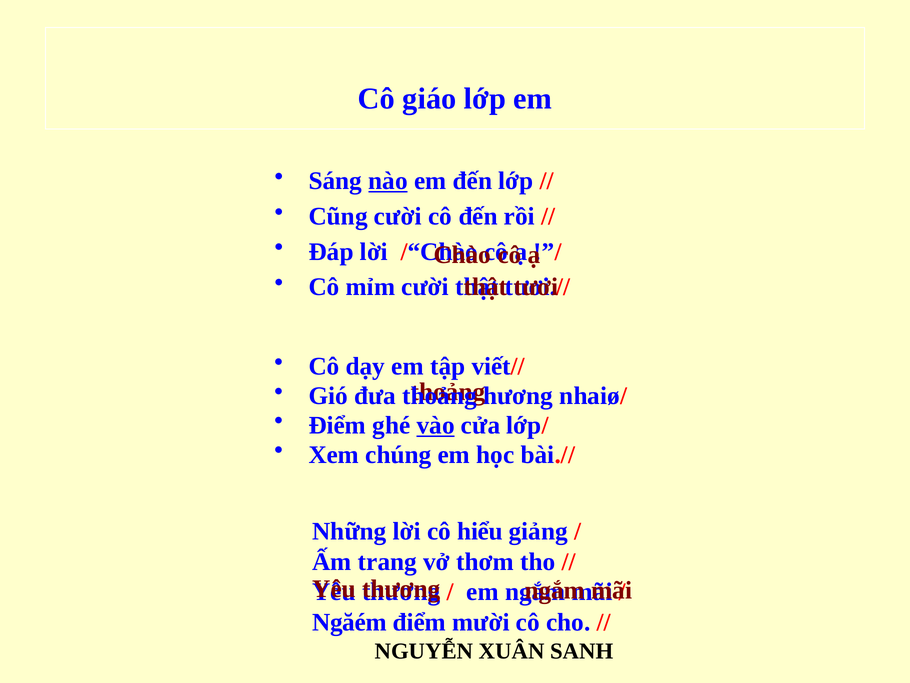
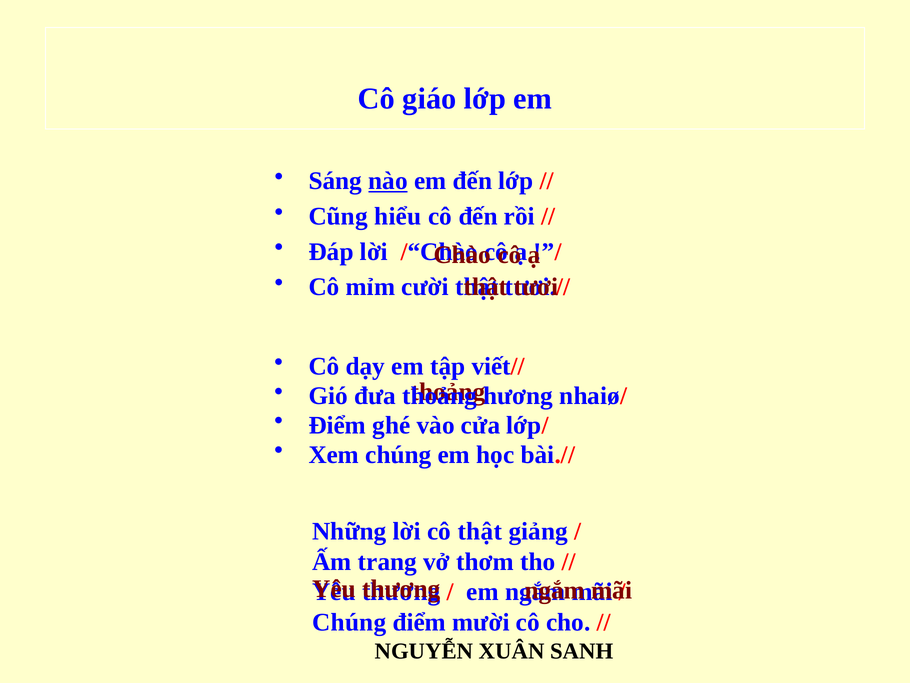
Cũng cười: cười -> hiểu
vào underline: present -> none
cô hiểu: hiểu -> thật
Ngăém at (349, 622): Ngăém -> Chúng
